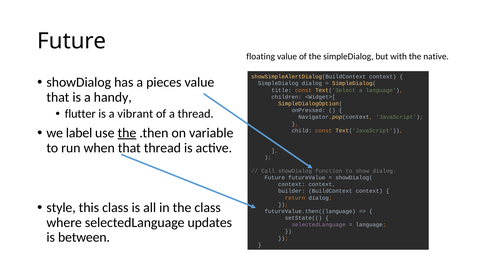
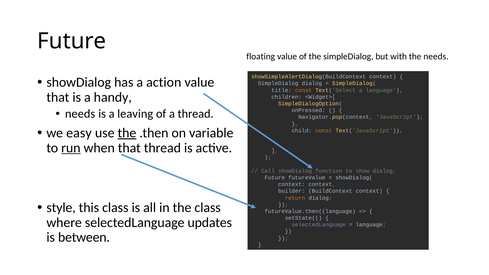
the native: native -> needs
pieces: pieces -> action
flutter at (80, 114): flutter -> needs
vibrant: vibrant -> leaving
label: label -> easy
run underline: none -> present
